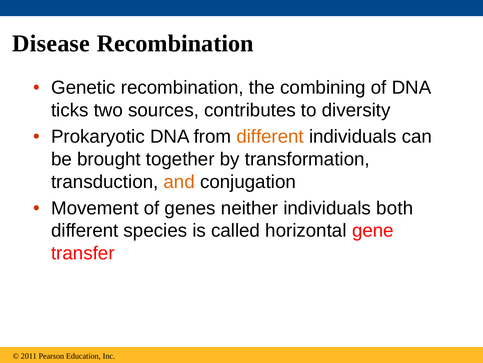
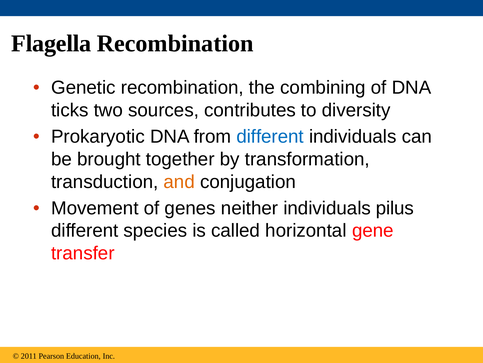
Disease: Disease -> Flagella
different at (270, 136) colour: orange -> blue
both: both -> pilus
